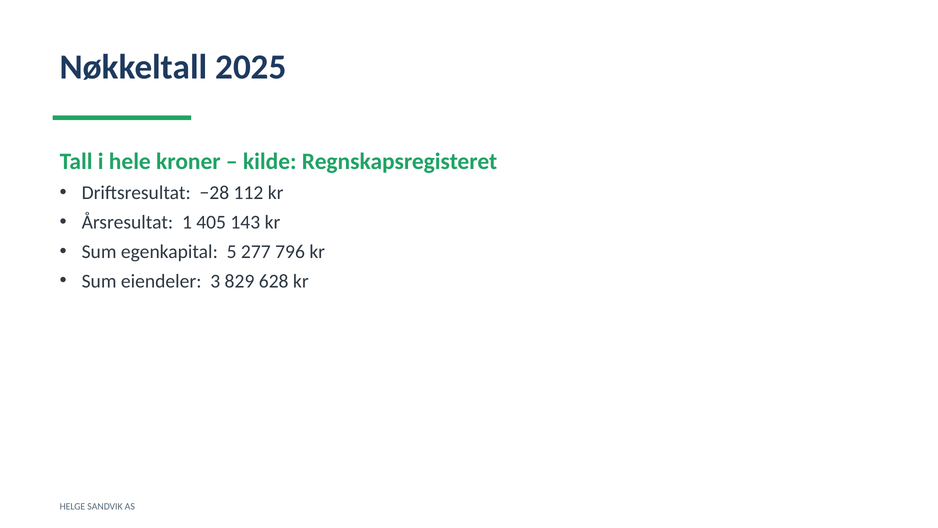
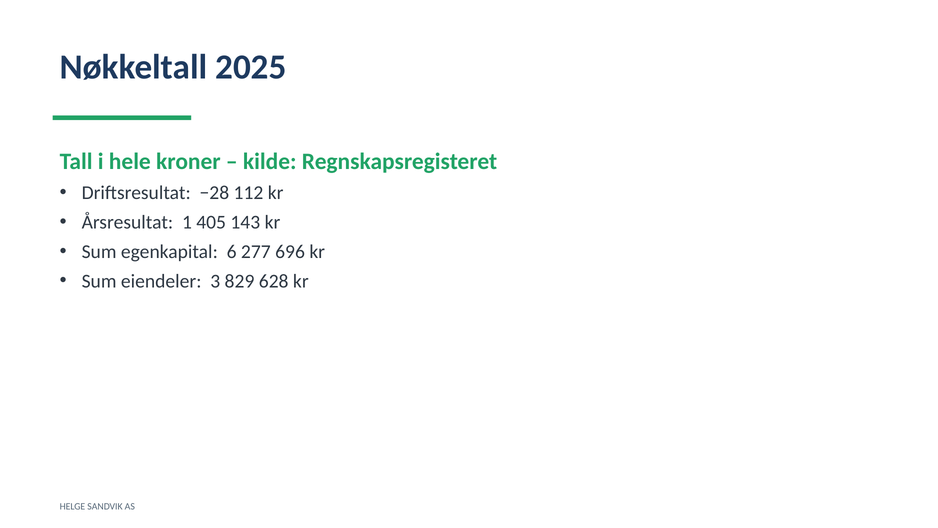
5: 5 -> 6
796: 796 -> 696
